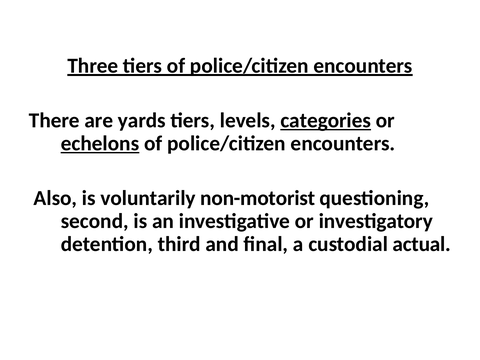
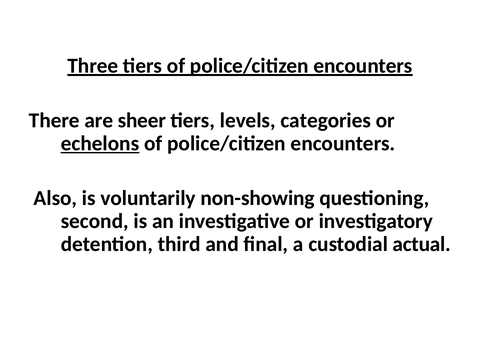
yards: yards -> sheer
categories underline: present -> none
non-motorist: non-motorist -> non-showing
